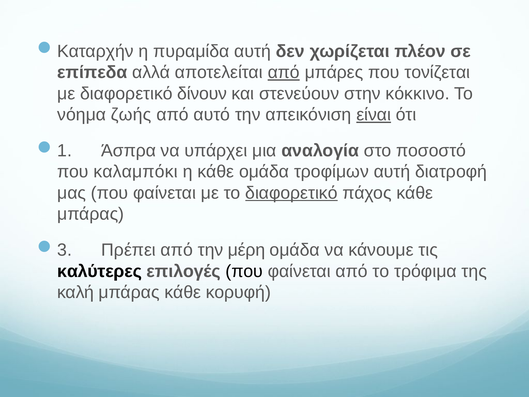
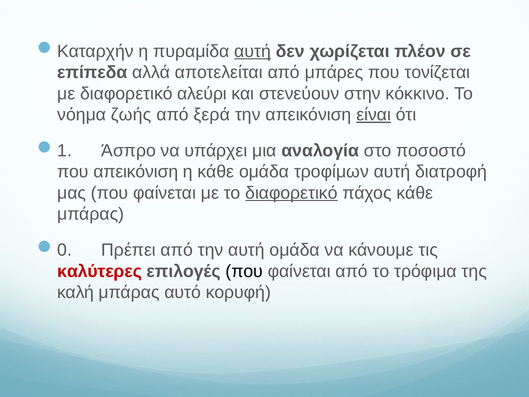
αυτή at (253, 51) underline: none -> present
από at (284, 72) underline: present -> none
δίνουν: δίνουν -> αλεύρι
αυτό: αυτό -> ξερά
Άσπρα: Άσπρα -> Άσπρο
που καλαμπόκι: καλαμπόκι -> απεικόνιση
3: 3 -> 0
την μέρη: μέρη -> αυτή
καλύτερες colour: black -> red
μπάρας κάθε: κάθε -> αυτό
